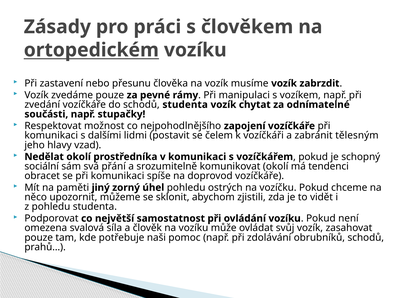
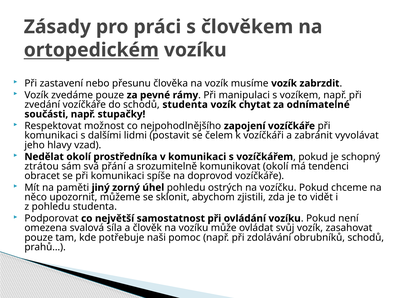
tělesným: tělesným -> vyvolávat
sociální: sociální -> ztrátou
